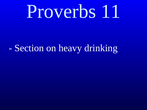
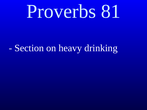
11: 11 -> 81
